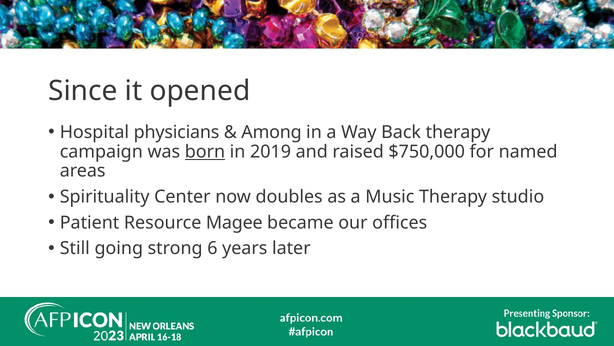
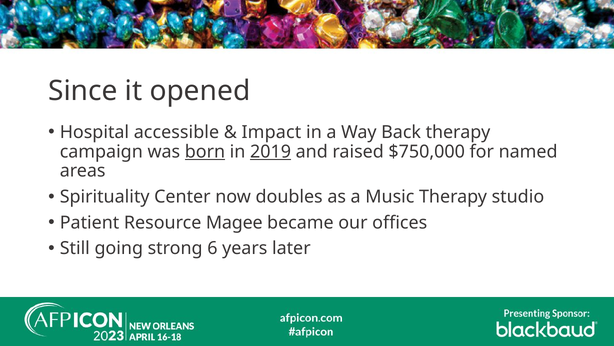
physicians: physicians -> accessible
Among: Among -> Impact
2019 underline: none -> present
